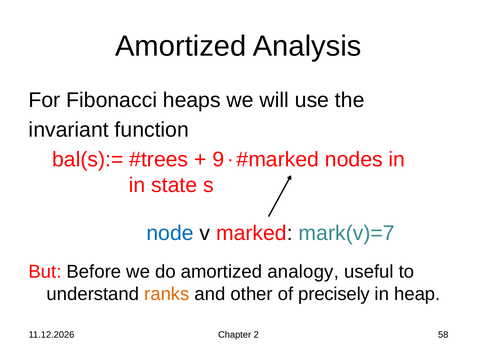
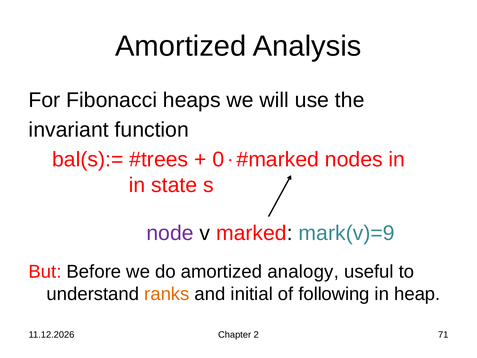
9: 9 -> 0
node colour: blue -> purple
mark(v)=7: mark(v)=7 -> mark(v)=9
other: other -> initial
precisely: precisely -> following
58: 58 -> 71
